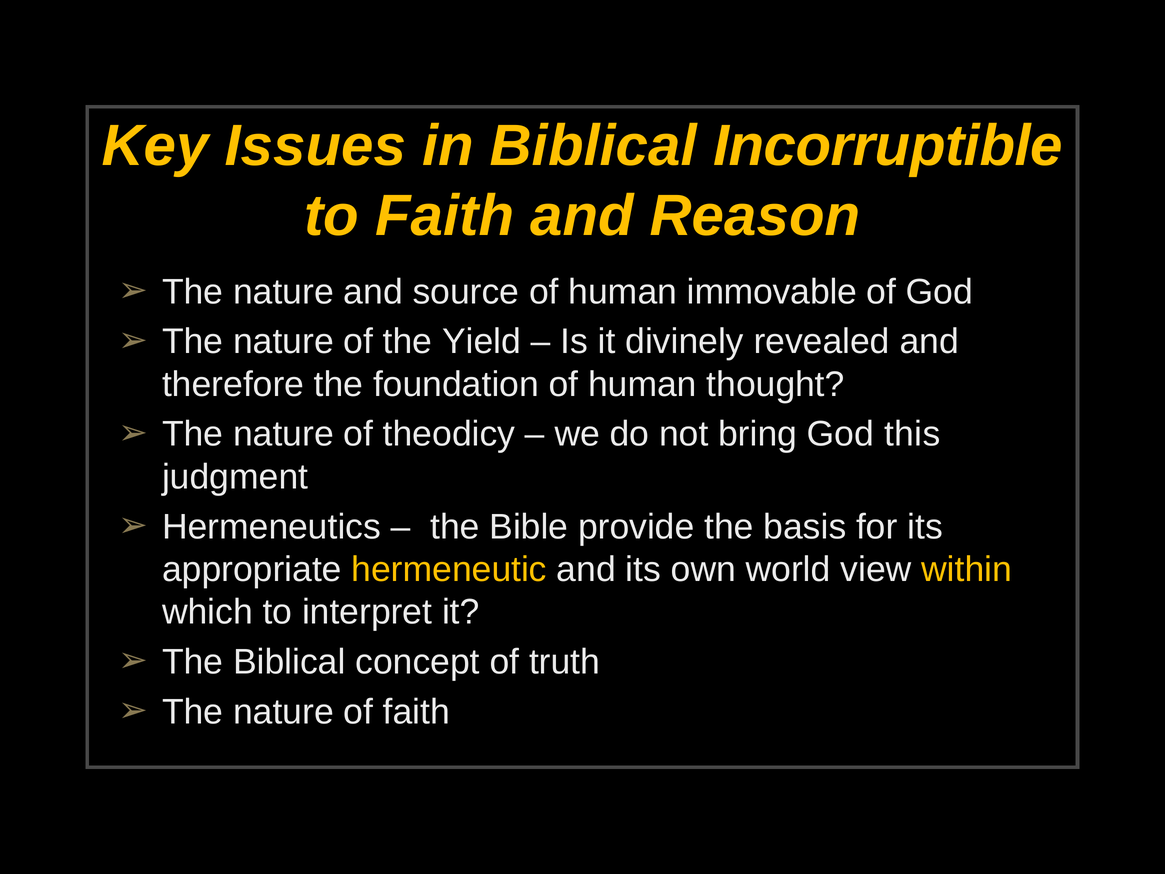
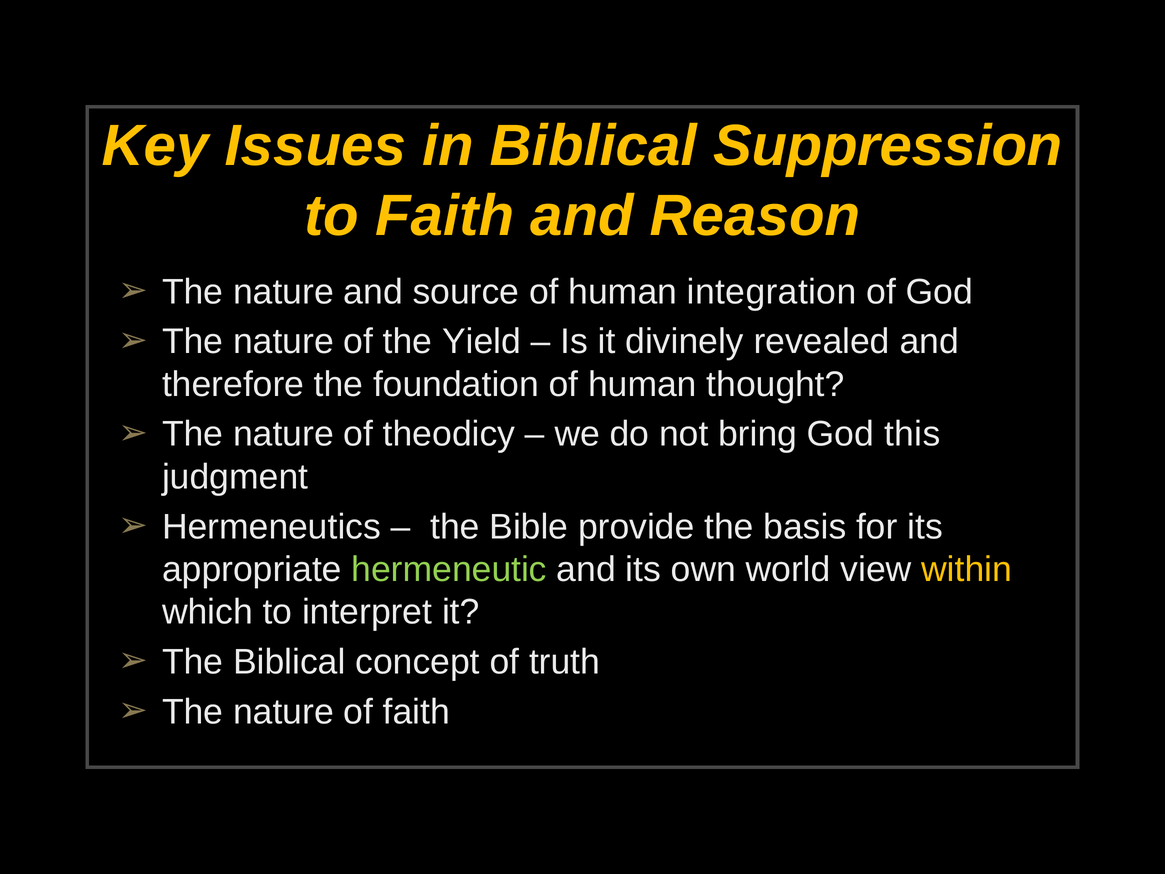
Incorruptible: Incorruptible -> Suppression
immovable: immovable -> integration
hermeneutic colour: yellow -> light green
